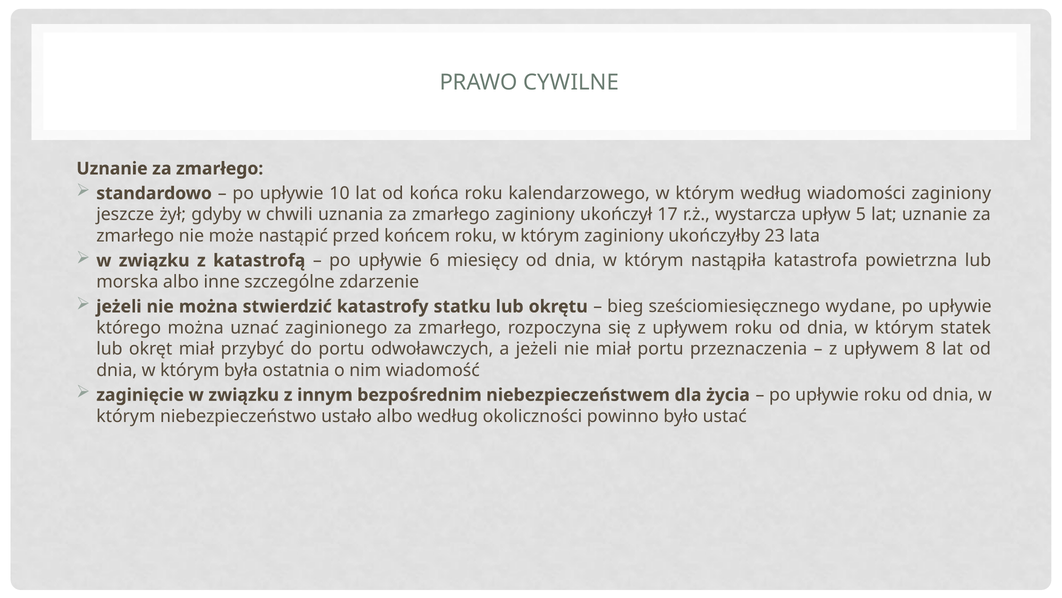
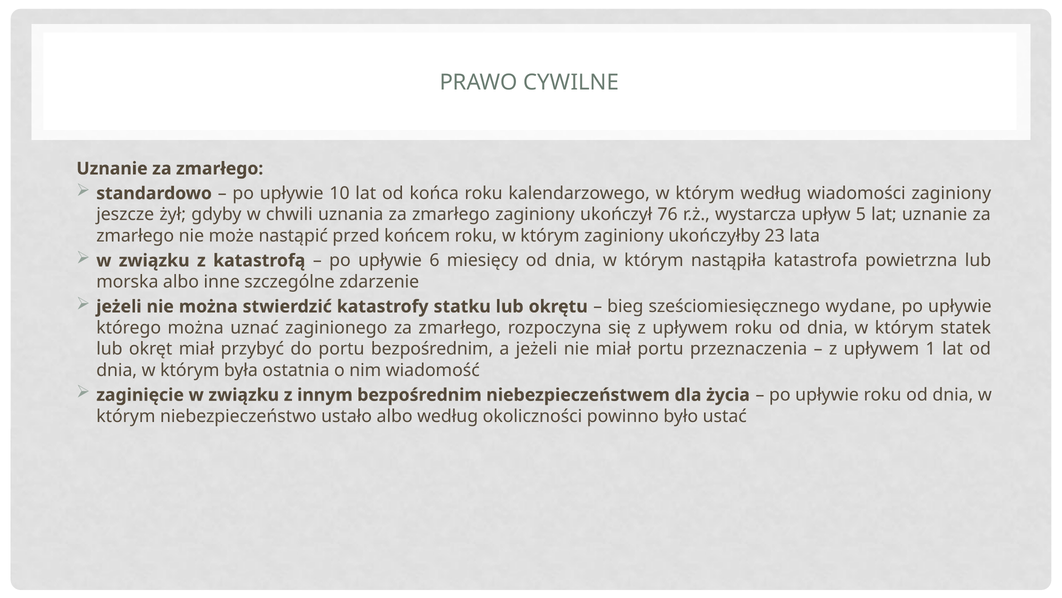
17: 17 -> 76
portu odwoławczych: odwoławczych -> bezpośrednim
8: 8 -> 1
